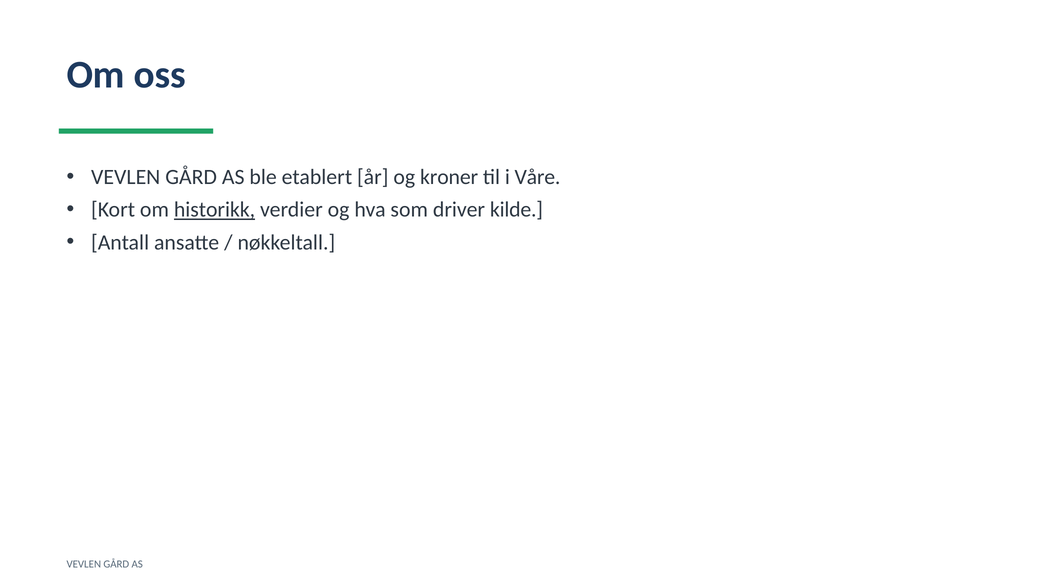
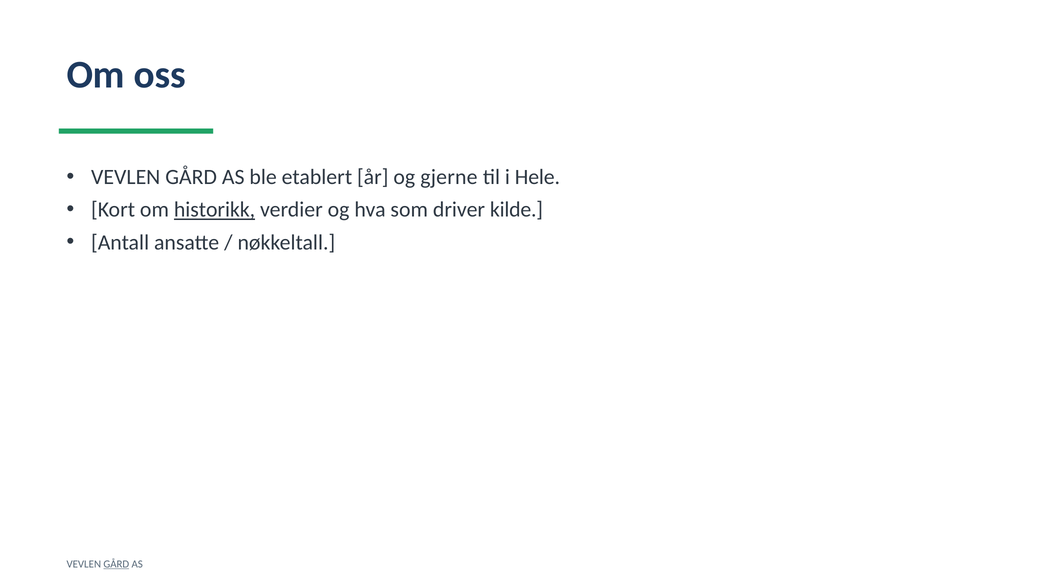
kroner: kroner -> gjerne
Våre: Våre -> Hele
GÅRD at (116, 565) underline: none -> present
